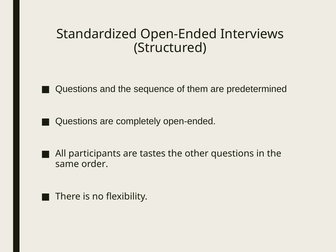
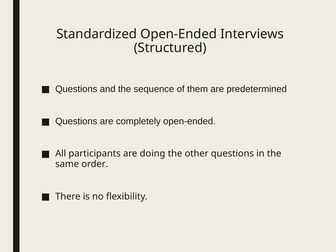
tastes: tastes -> doing
